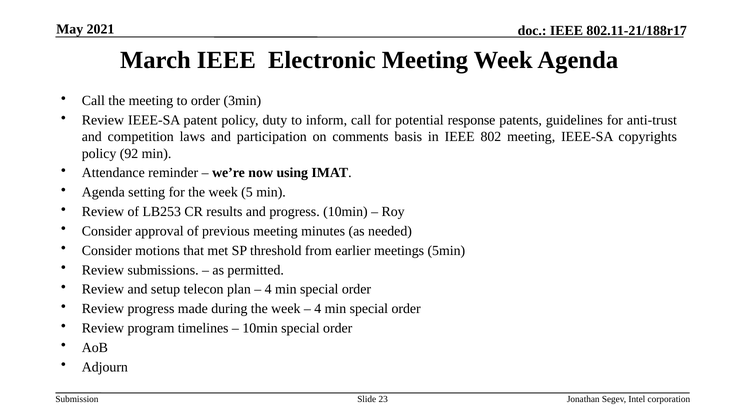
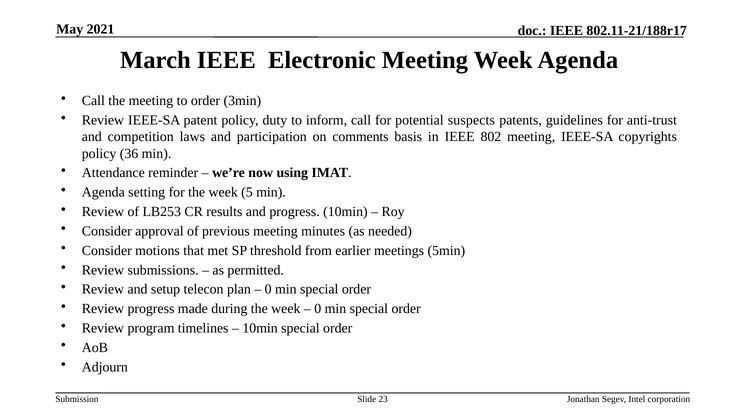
response: response -> suspects
92: 92 -> 36
4 at (268, 289): 4 -> 0
4 at (318, 309): 4 -> 0
